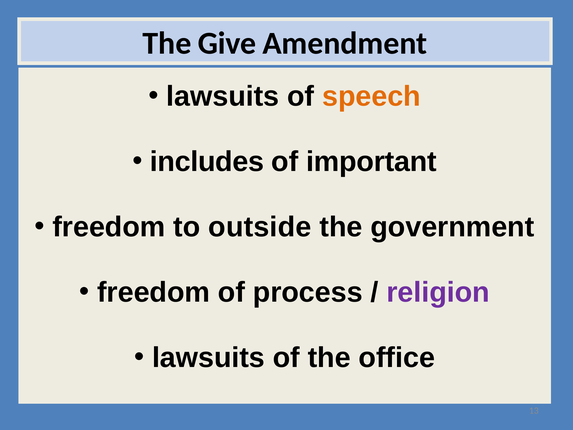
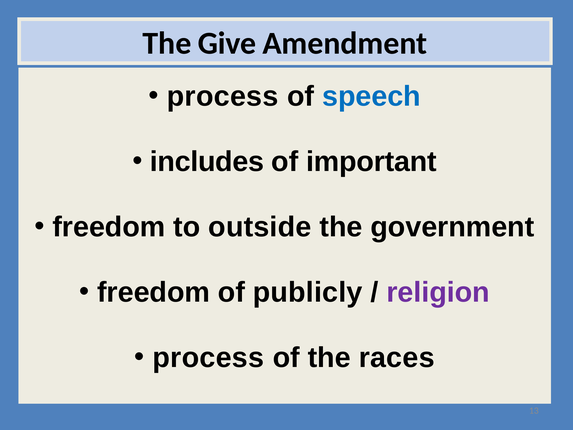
lawsuits at (223, 96): lawsuits -> process
speech colour: orange -> blue
process: process -> publicly
lawsuits at (208, 358): lawsuits -> process
office: office -> races
